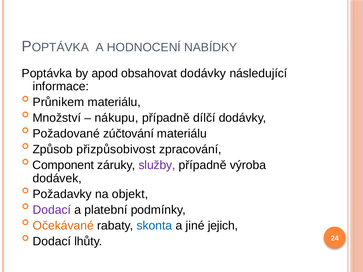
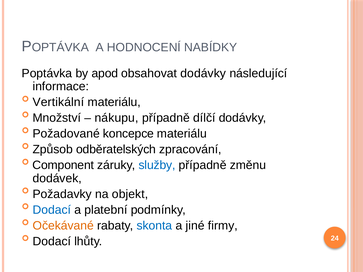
Průnikem: Průnikem -> Vertikální
zúčtování: zúčtování -> koncepce
přizpůsobivost: přizpůsobivost -> odběratelských
služby colour: purple -> blue
výroba: výroba -> změnu
Dodací at (52, 210) colour: purple -> blue
jejich: jejich -> firmy
